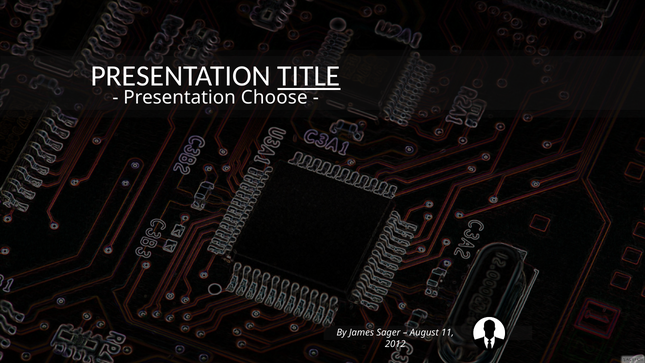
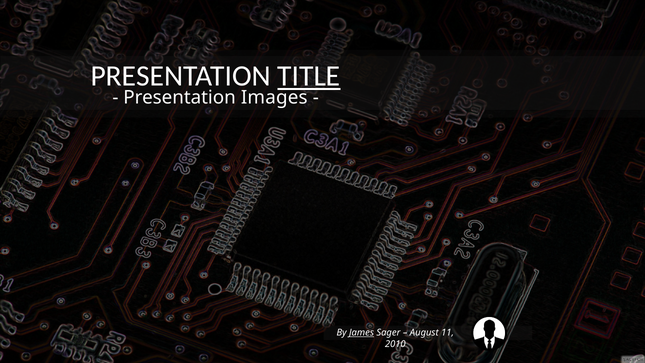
Choose: Choose -> Images
James underline: none -> present
2012: 2012 -> 2010
